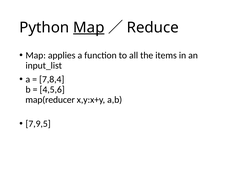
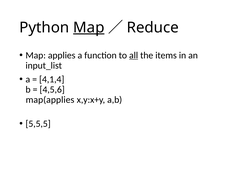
all underline: none -> present
7,8,4: 7,8,4 -> 4,1,4
map(reducer: map(reducer -> map(applies
7,9,5: 7,9,5 -> 5,5,5
